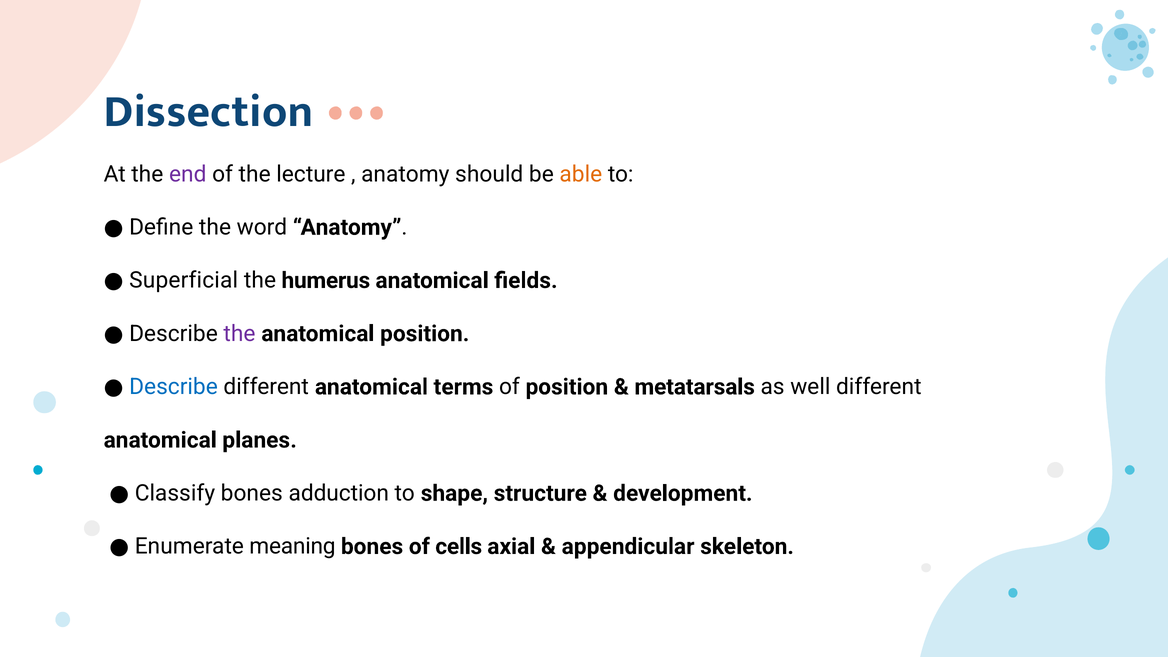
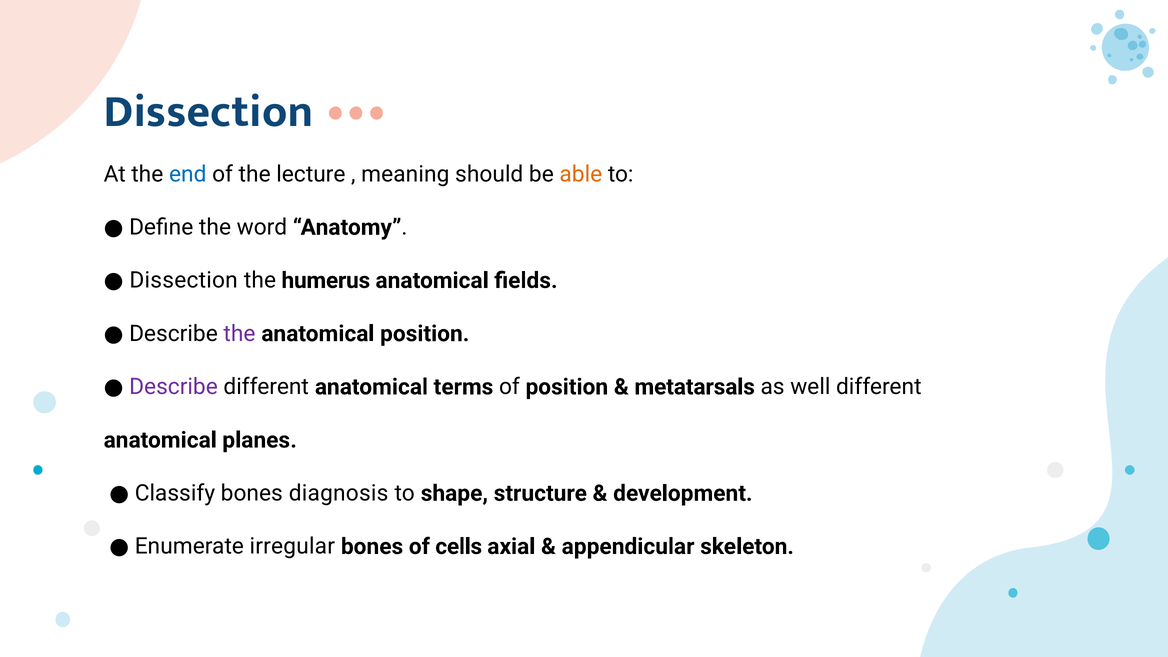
end colour: purple -> blue
anatomy at (405, 174): anatomy -> meaning
Superficial at (184, 281): Superficial -> Dissection
Describe at (173, 387) colour: blue -> purple
adduction: adduction -> diagnosis
meaning: meaning -> irregular
